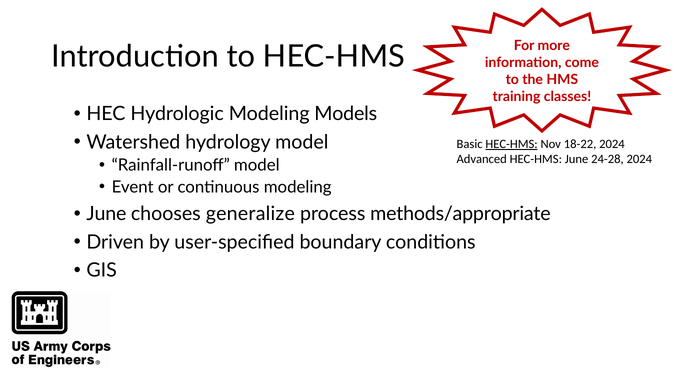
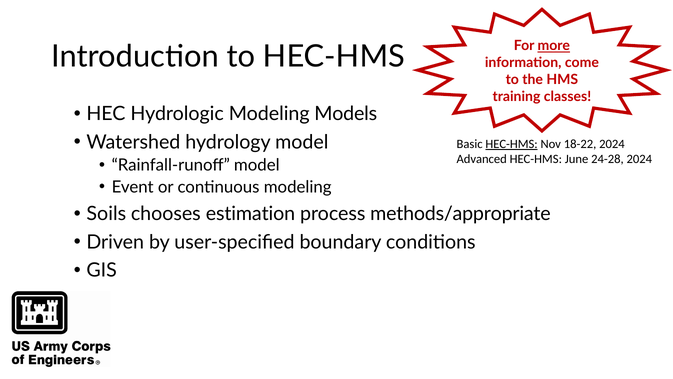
more underline: none -> present
June at (106, 214): June -> Soils
generalize: generalize -> estimation
